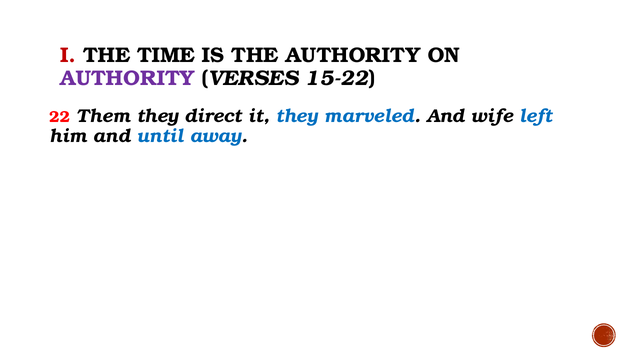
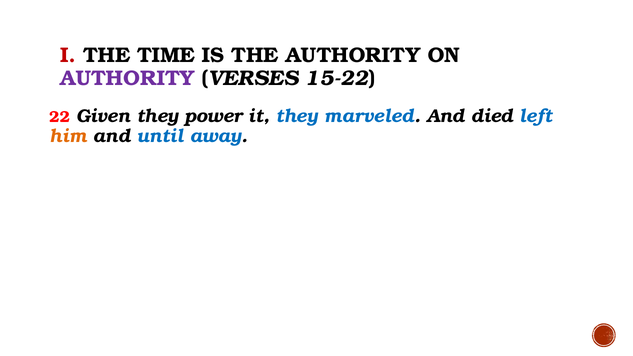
Them: Them -> Given
direct: direct -> power
wife: wife -> died
him colour: black -> orange
